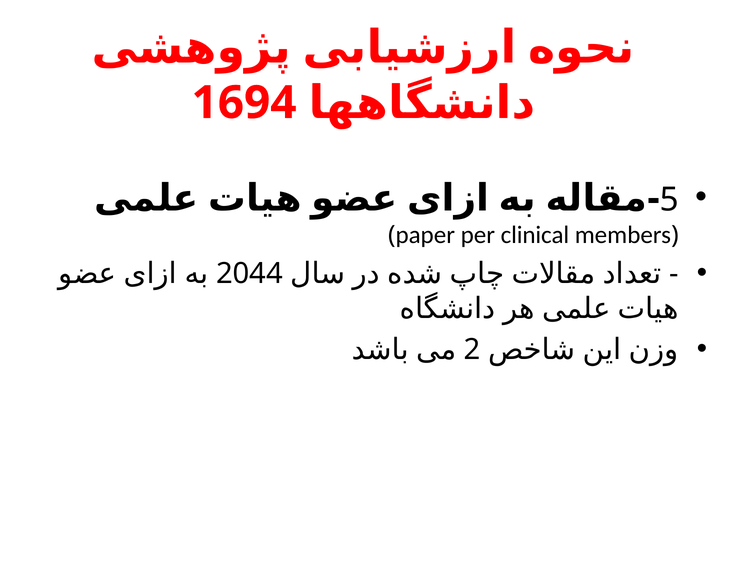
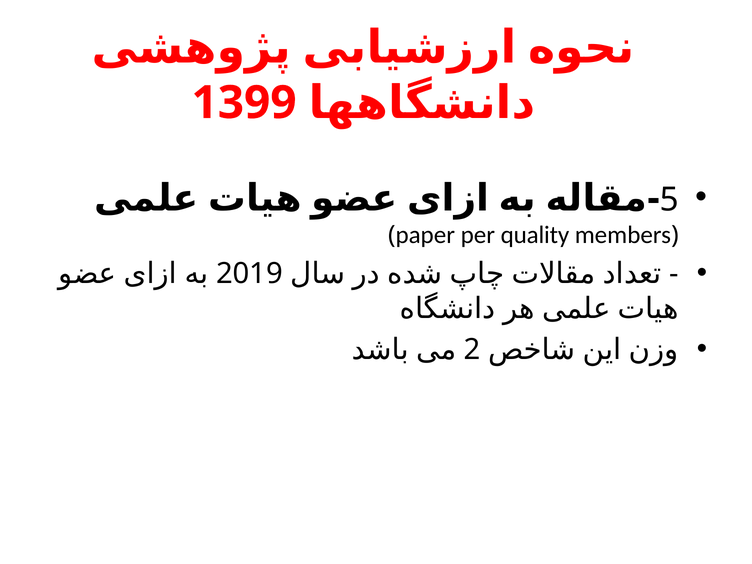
1694: 1694 -> 1399
clinical: clinical -> quality
2044: 2044 -> 2019
